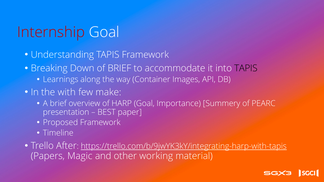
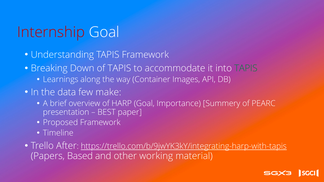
of BRIEF: BRIEF -> TAPIS
TAPIS at (246, 68) colour: black -> green
with: with -> data
Magic: Magic -> Based
